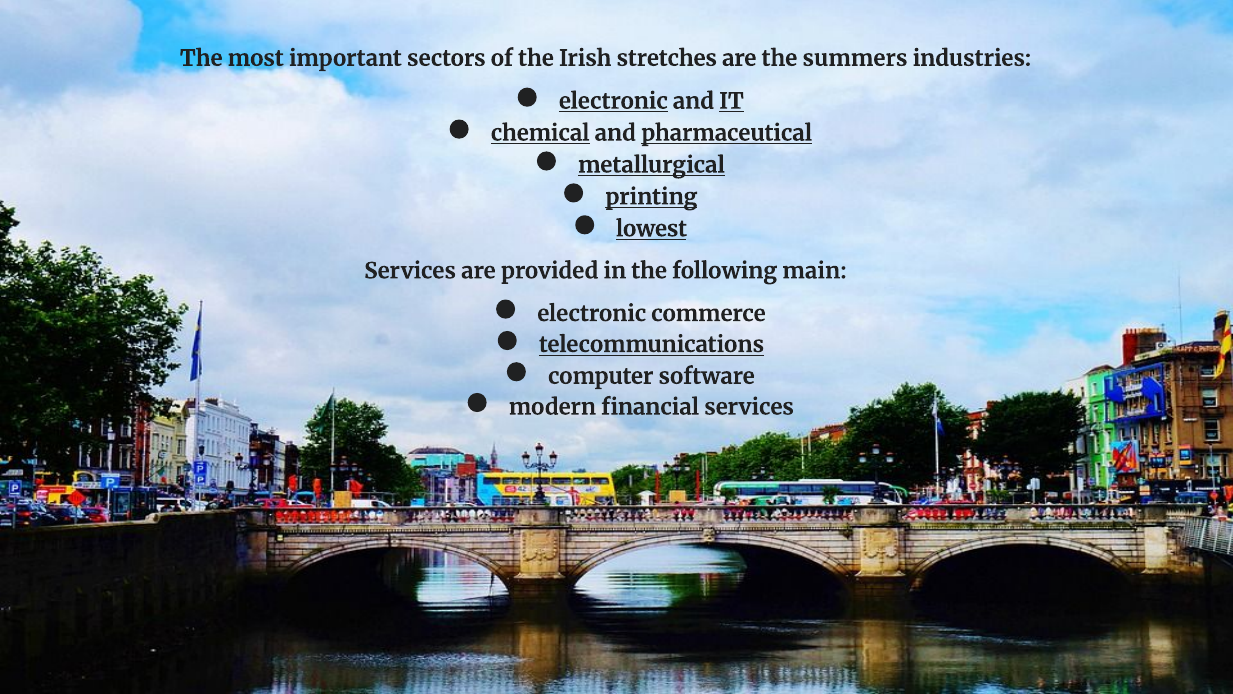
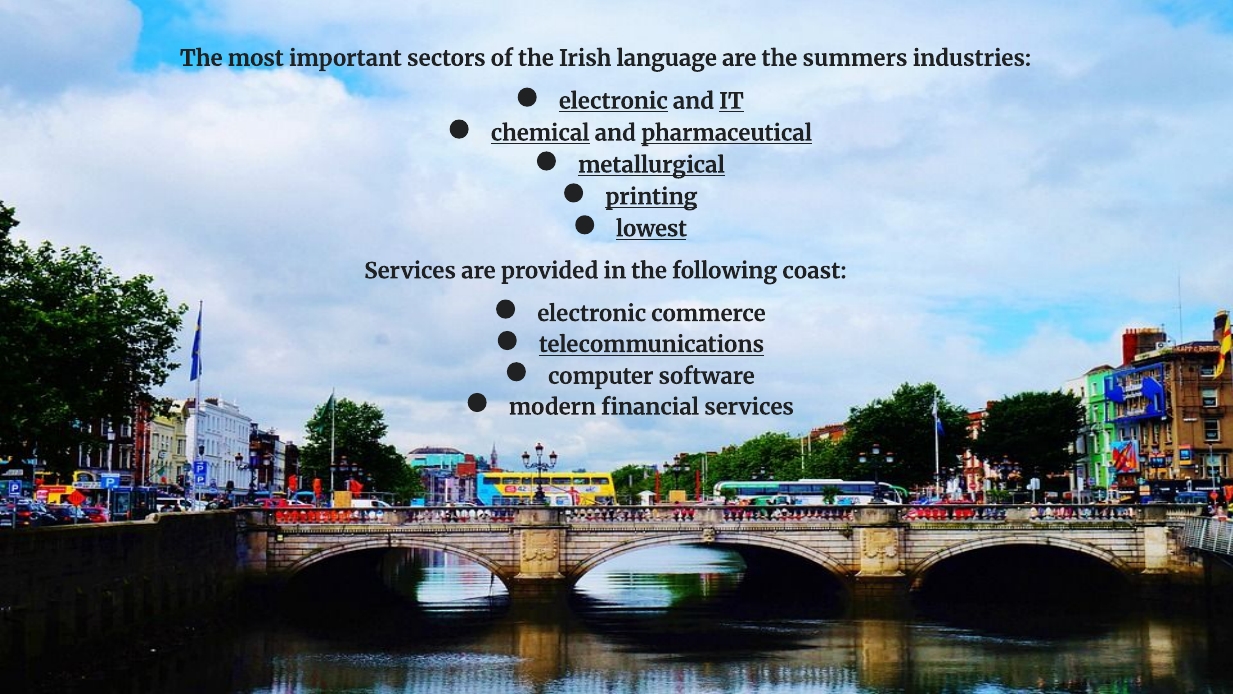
stretches: stretches -> language
main: main -> coast
